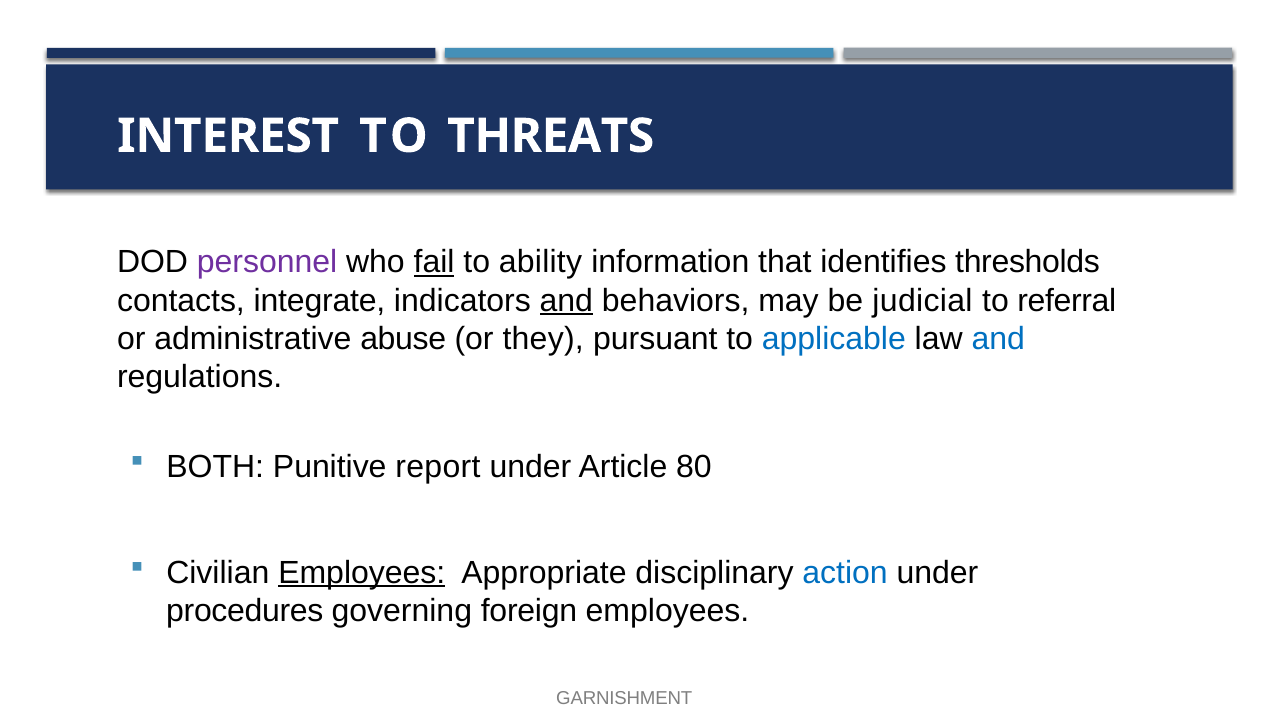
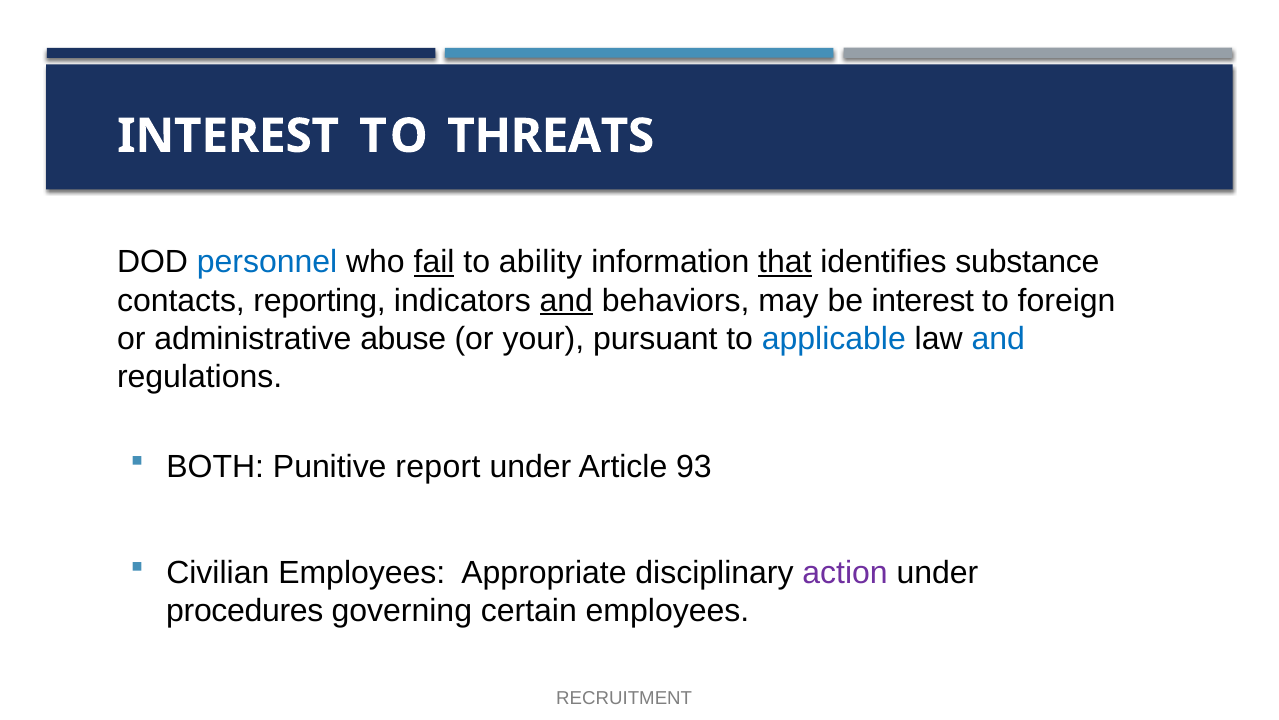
personnel colour: purple -> blue
that underline: none -> present
thresholds: thresholds -> substance
integrate: integrate -> reporting
be judicial: judicial -> interest
referral: referral -> foreign
they: they -> your
80: 80 -> 93
Employees at (362, 572) underline: present -> none
action colour: blue -> purple
foreign: foreign -> certain
GARNISHMENT: GARNISHMENT -> RECRUITMENT
